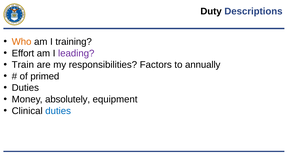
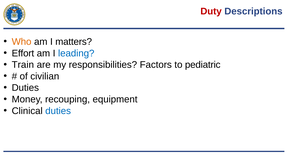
Duty colour: black -> red
training: training -> matters
leading colour: purple -> blue
annually: annually -> pediatric
primed: primed -> civilian
absolutely: absolutely -> recouping
